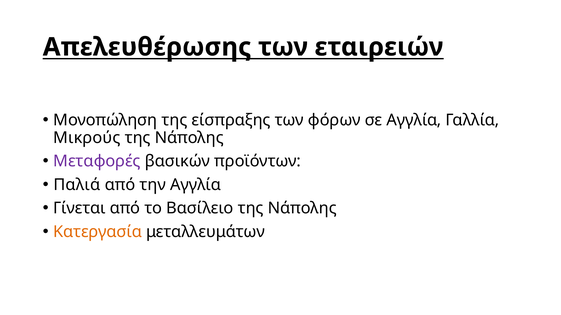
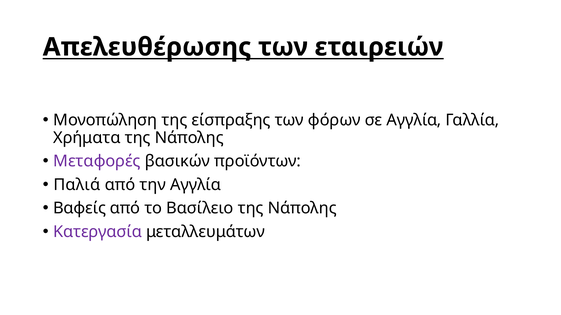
Μικρούς: Μικρούς -> Χρήματα
Γίνεται: Γίνεται -> Βαφείς
Κατεργασία colour: orange -> purple
